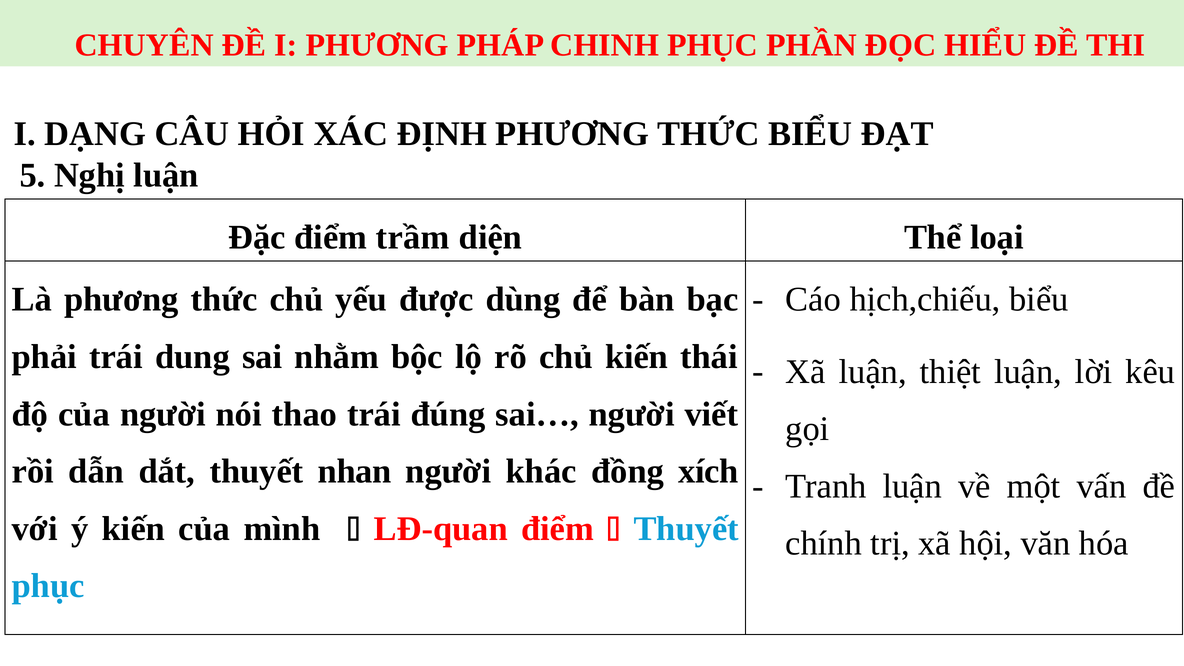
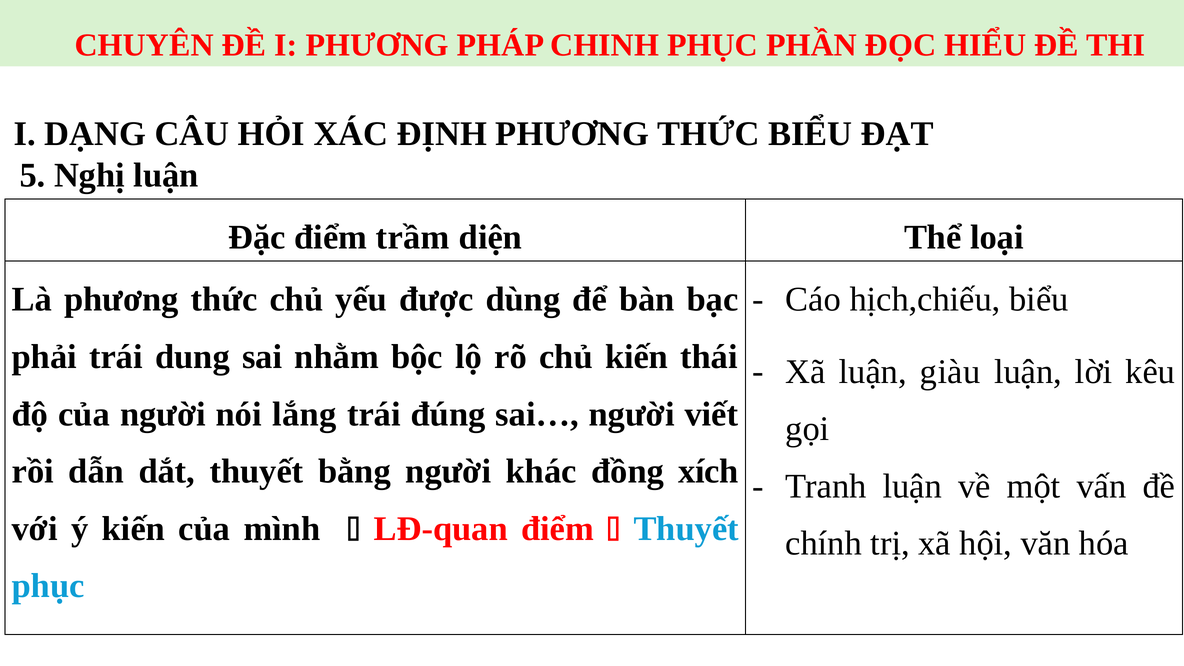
thiệt: thiệt -> giàu
thao: thao -> lắng
nhan: nhan -> bằng
